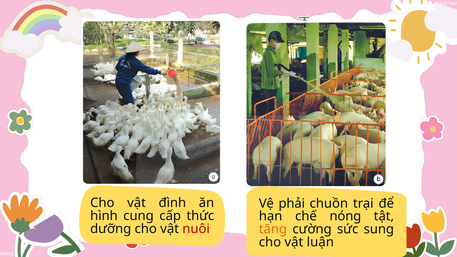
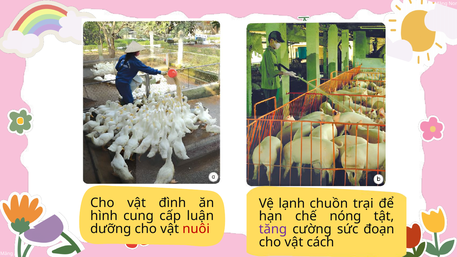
phải: phải -> lạnh
thức: thức -> luận
tăng colour: orange -> purple
sung: sung -> đoạn
luận: luận -> cách
